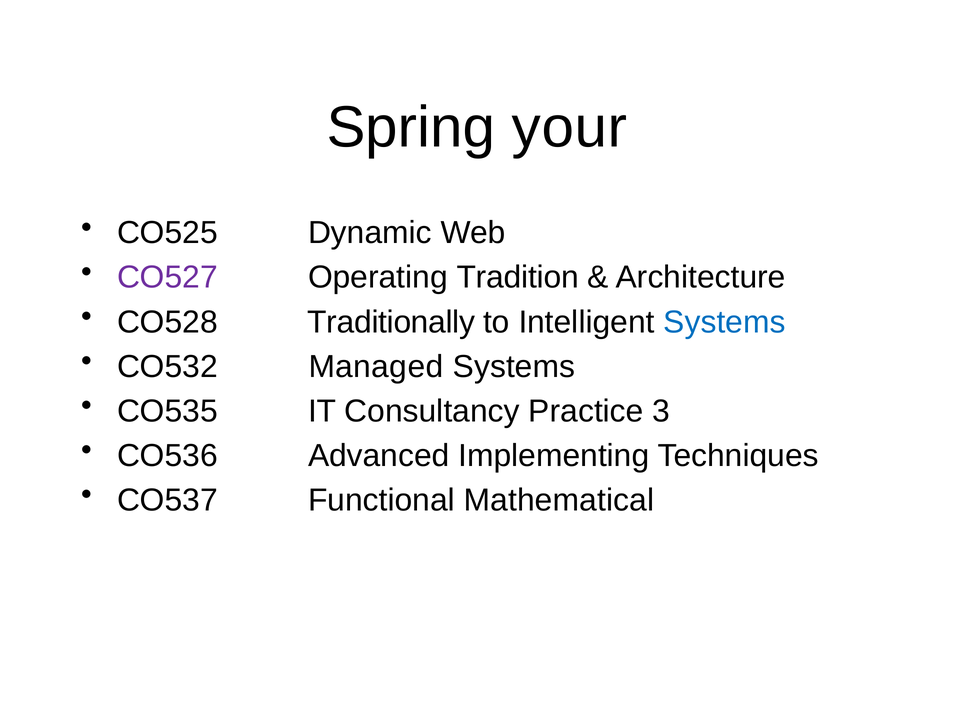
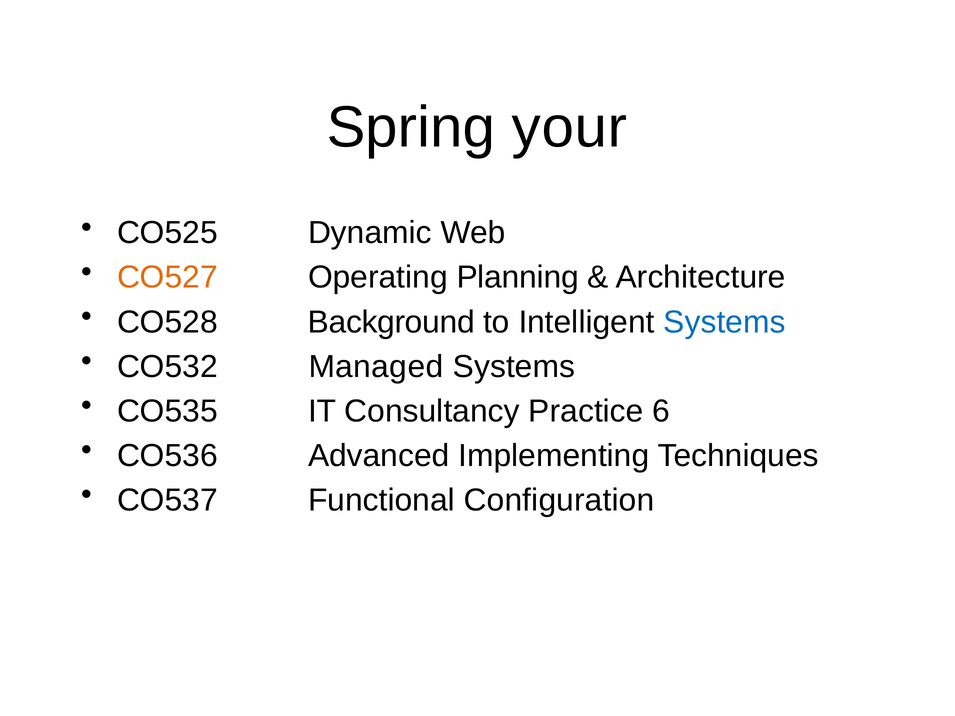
CO527 colour: purple -> orange
Tradition: Tradition -> Planning
Traditionally: Traditionally -> Background
3: 3 -> 6
Mathematical: Mathematical -> Configuration
